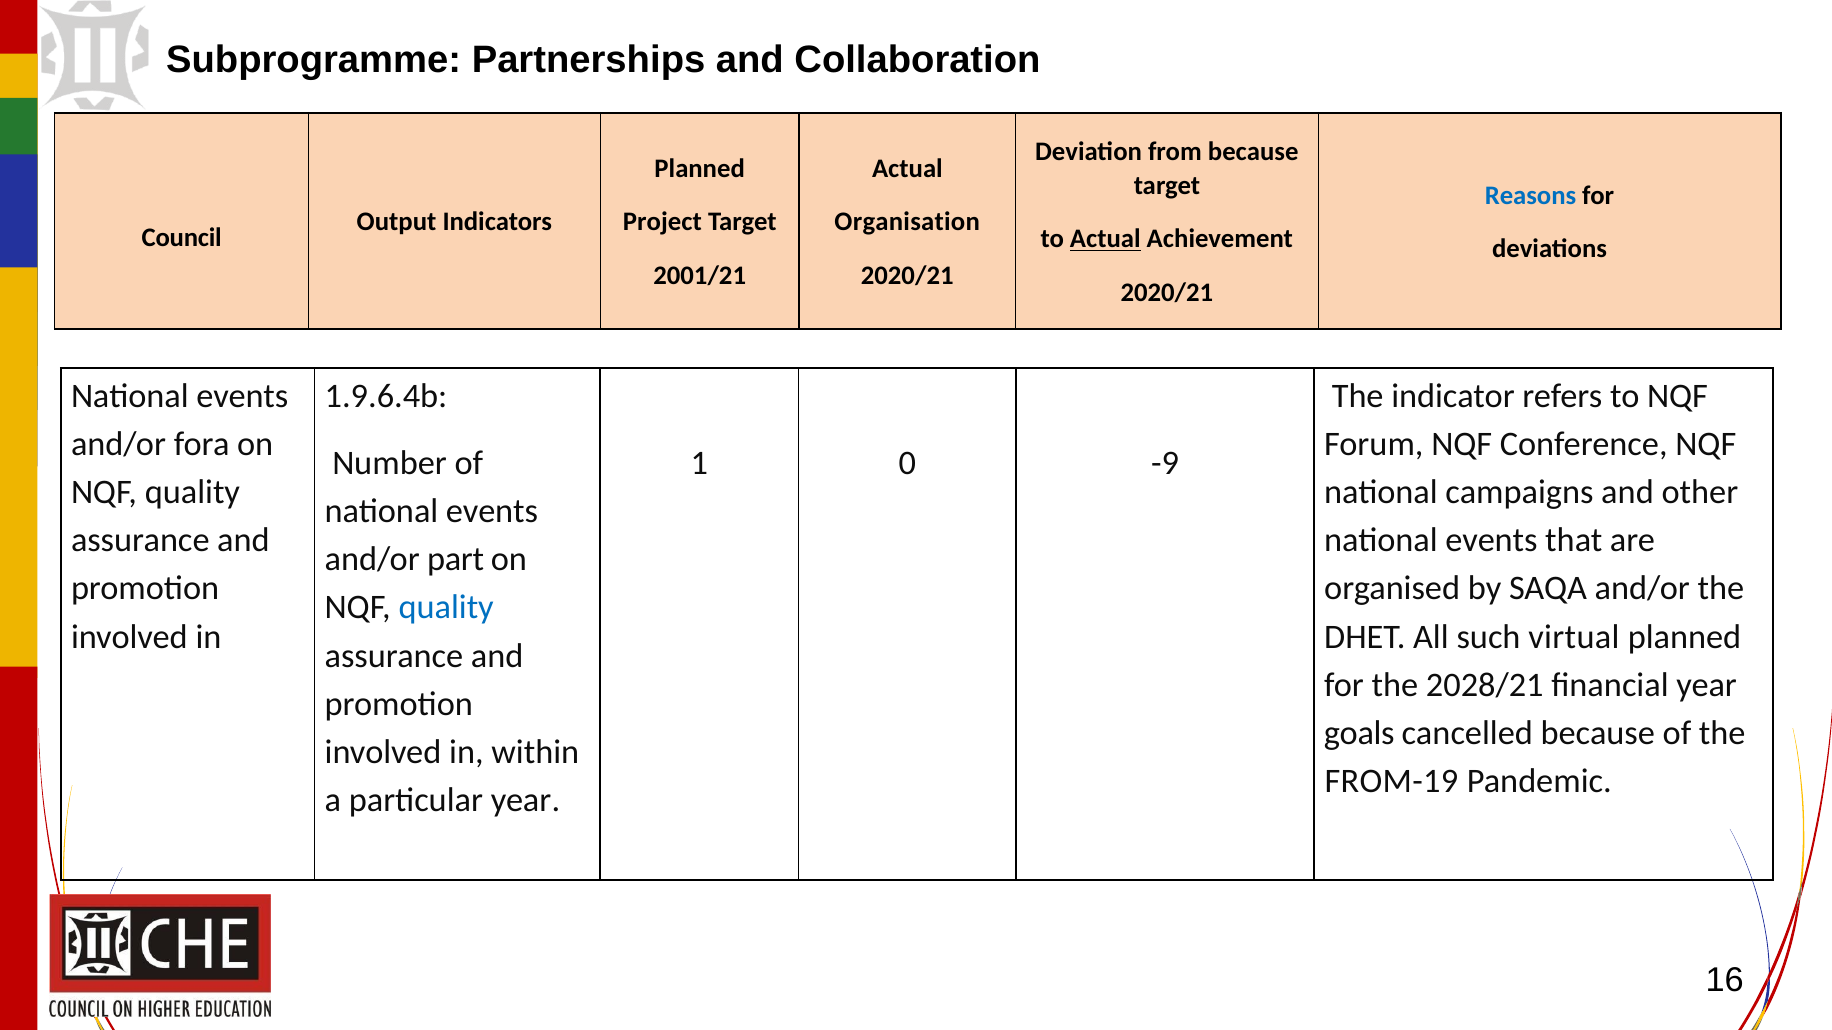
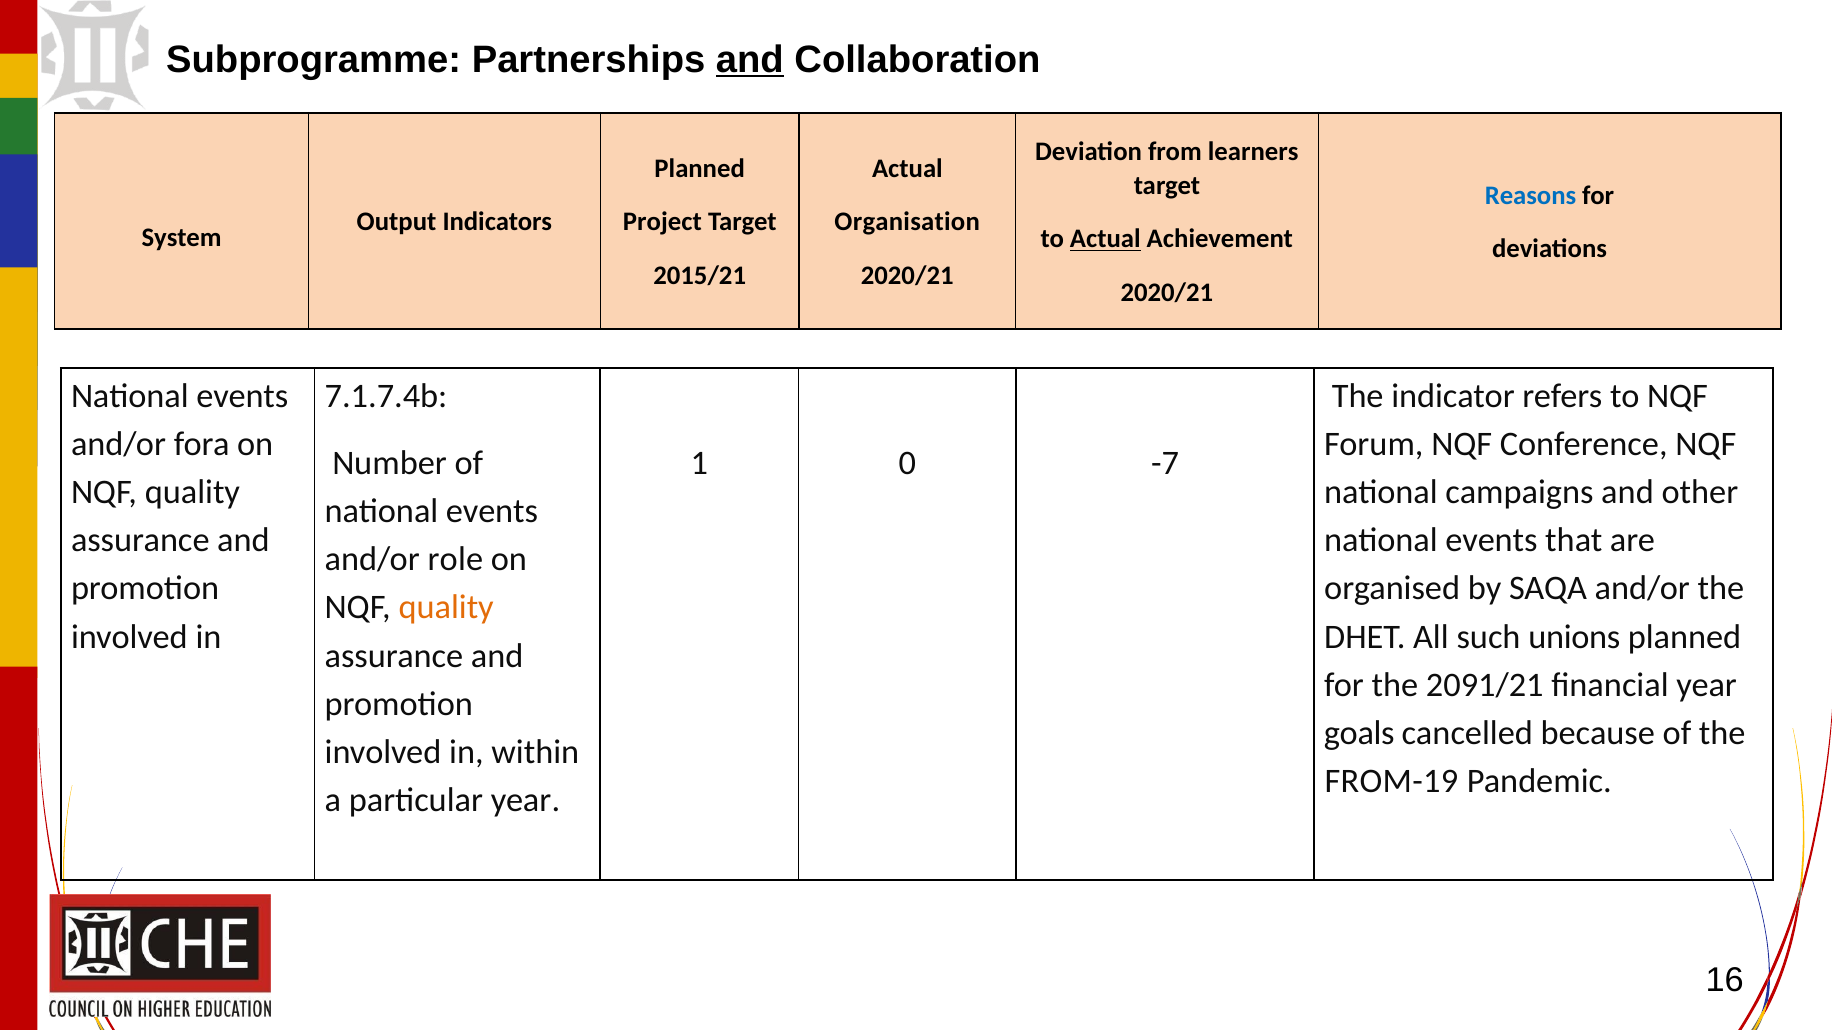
and at (750, 60) underline: none -> present
from because: because -> learners
Council: Council -> System
2001/21: 2001/21 -> 2015/21
1.9.6.4b: 1.9.6.4b -> 7.1.7.4b
-9: -9 -> -7
part: part -> role
quality at (446, 608) colour: blue -> orange
virtual: virtual -> unions
2028/21: 2028/21 -> 2091/21
